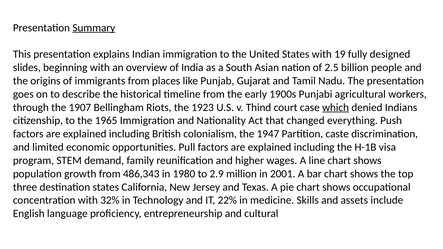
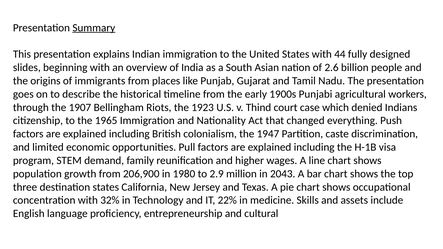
19: 19 -> 44
2.5: 2.5 -> 2.6
which underline: present -> none
486,343: 486,343 -> 206,900
2001: 2001 -> 2043
